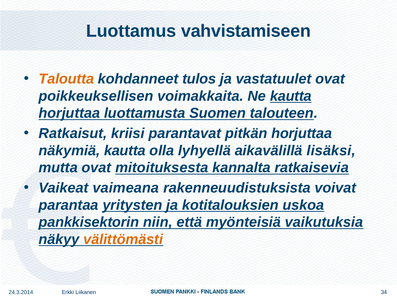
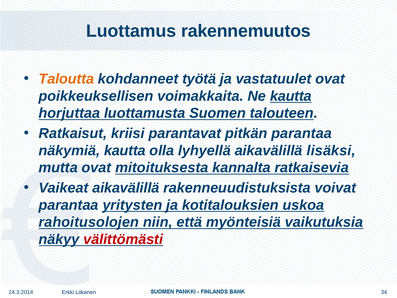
vahvistamiseen: vahvistamiseen -> rakennemuutos
tulos: tulos -> työtä
pitkän horjuttaa: horjuttaa -> parantaa
Vaikeat vaimeana: vaimeana -> aikavälillä
pankkisektorin: pankkisektorin -> rahoitusolojen
välittömästi colour: orange -> red
